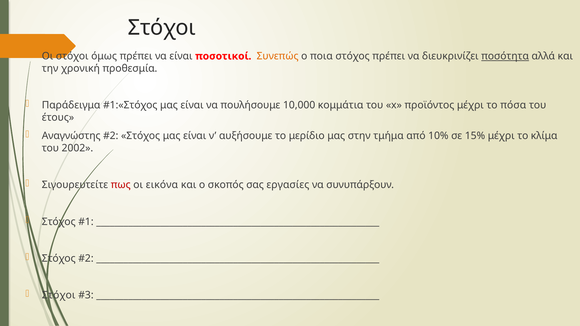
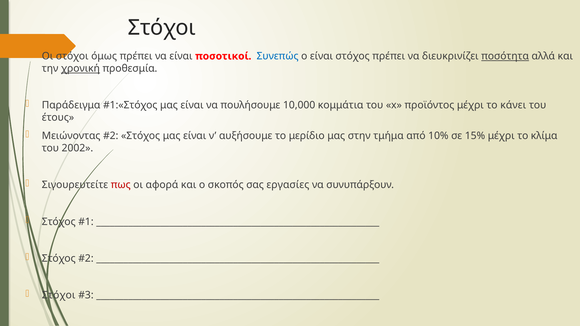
Συνεπώς colour: orange -> blue
ο ποια: ποια -> είναι
χρονική underline: none -> present
πόσα: πόσα -> κάνει
Αναγνώστης: Αναγνώστης -> Μειώνοντας
εικόνα: εικόνα -> αφορά
